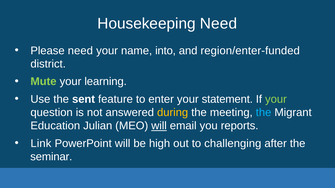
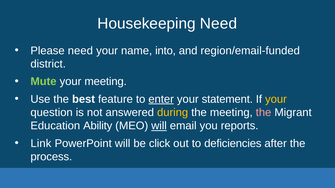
region/enter-funded: region/enter-funded -> region/email-funded
your learning: learning -> meeting
sent: sent -> best
enter underline: none -> present
your at (276, 99) colour: light green -> yellow
the at (264, 113) colour: light blue -> pink
Julian: Julian -> Ability
high: high -> click
challenging: challenging -> deficiencies
seminar: seminar -> process
